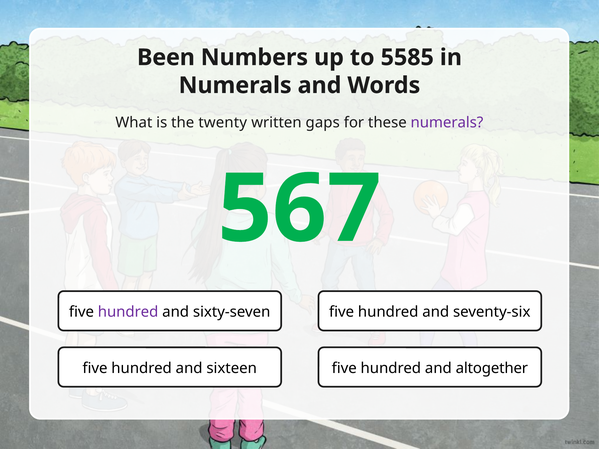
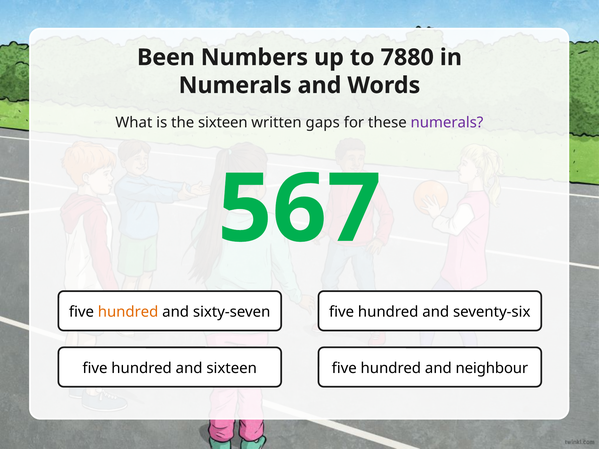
5585: 5585 -> 7880
the twenty: twenty -> sixteen
hundred at (128, 312) colour: purple -> orange
altogether: altogether -> neighbour
